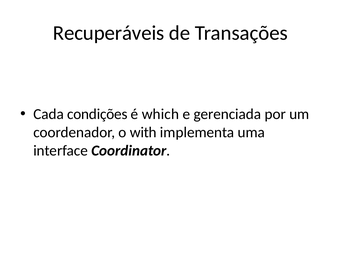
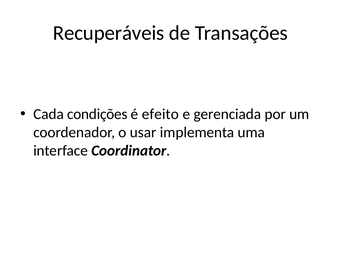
which: which -> efeito
with: with -> usar
